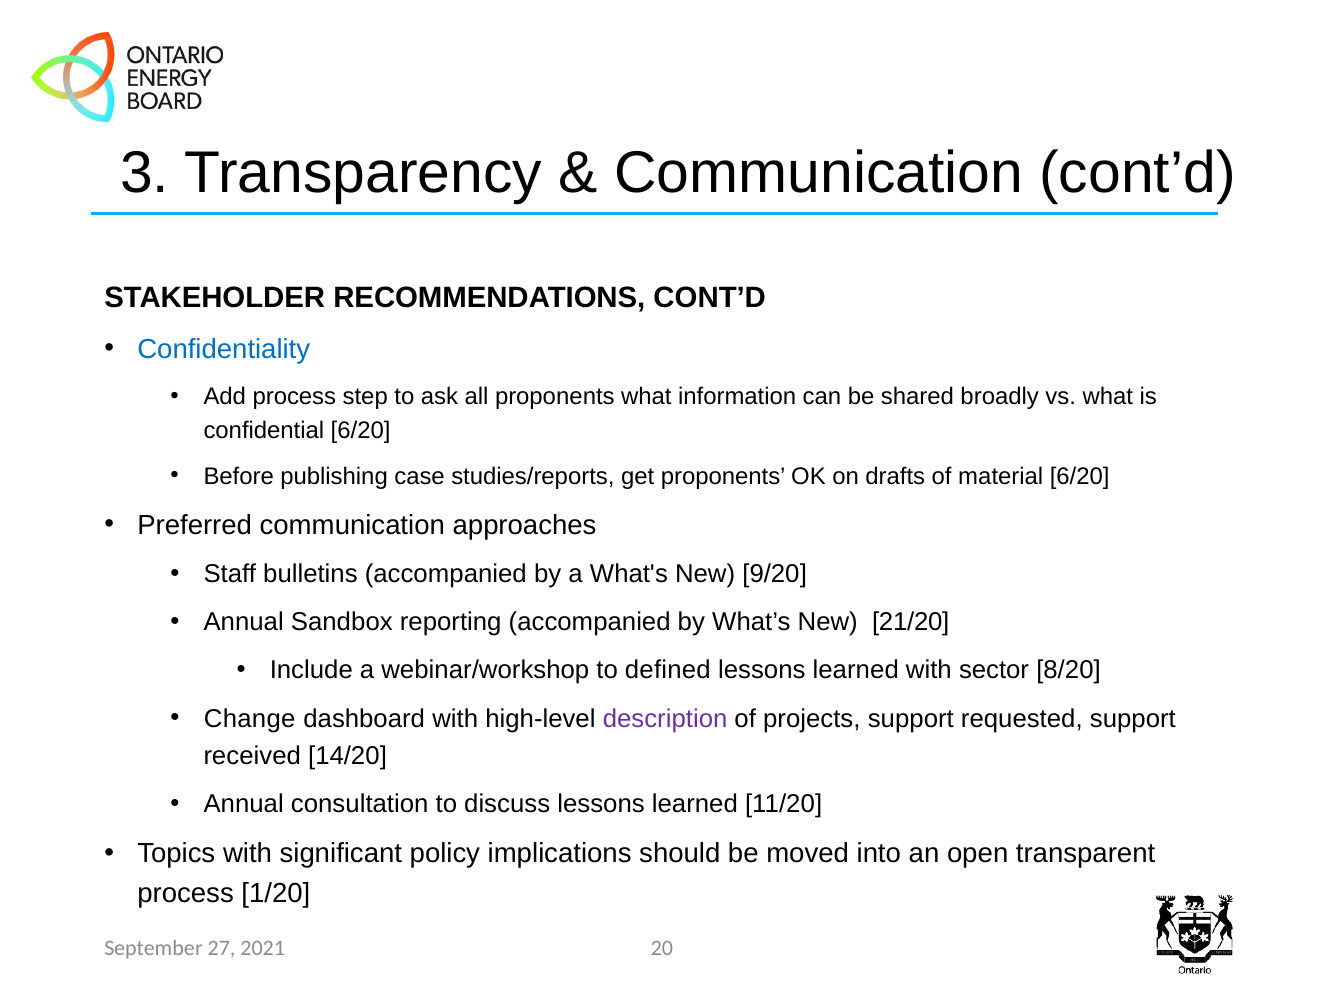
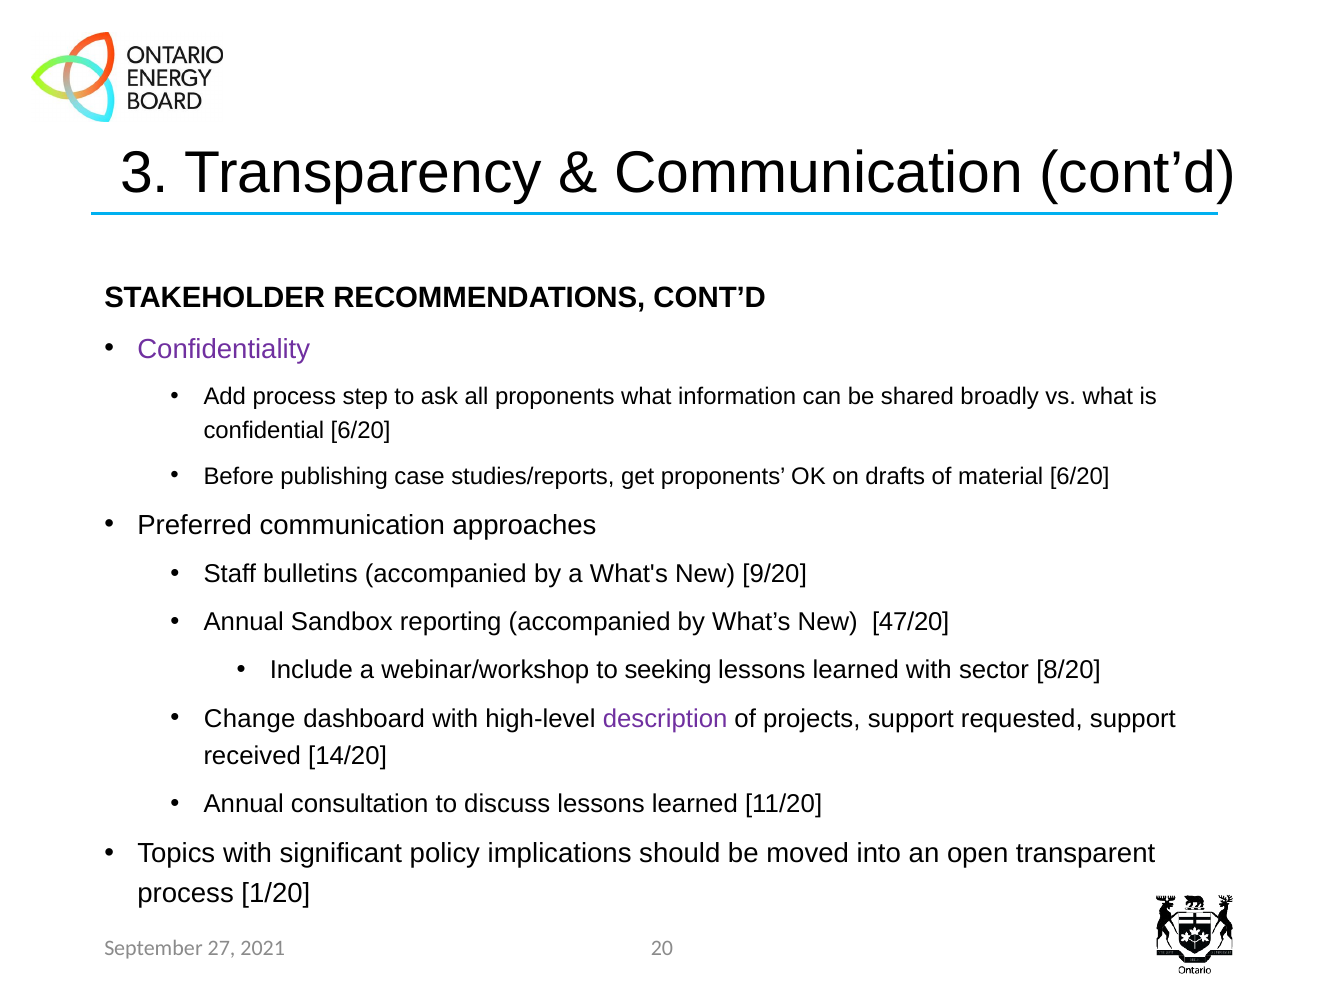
Confidentiality colour: blue -> purple
21/20: 21/20 -> 47/20
defined: defined -> seeking
